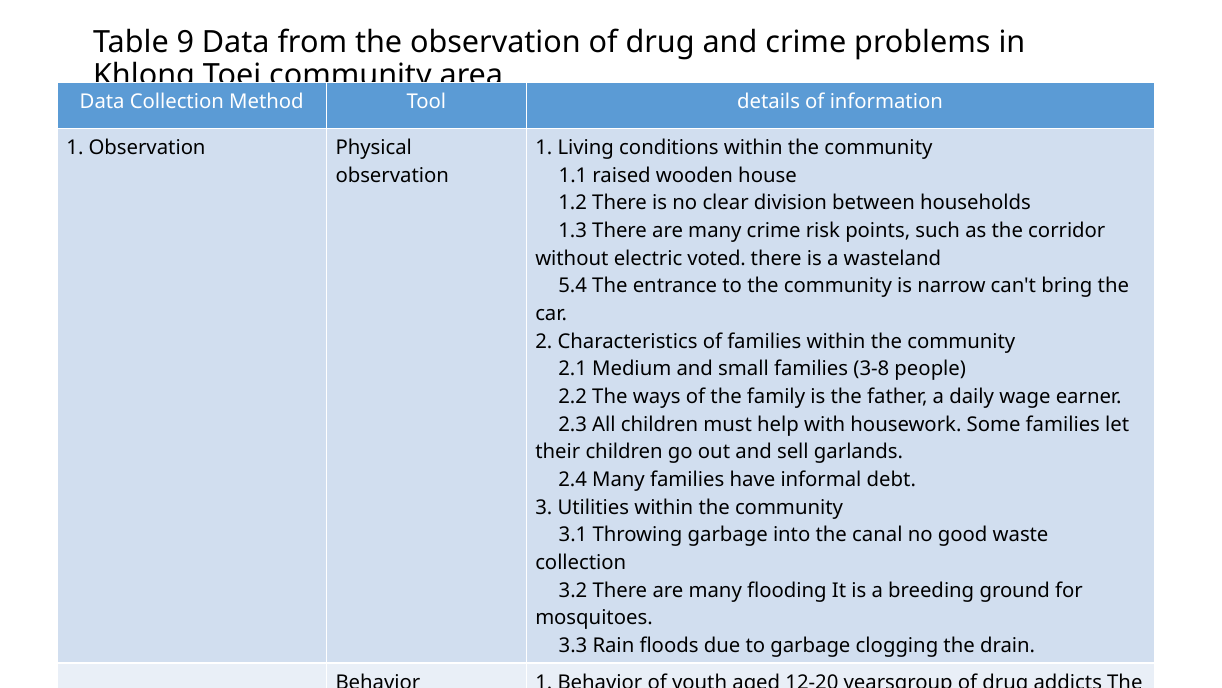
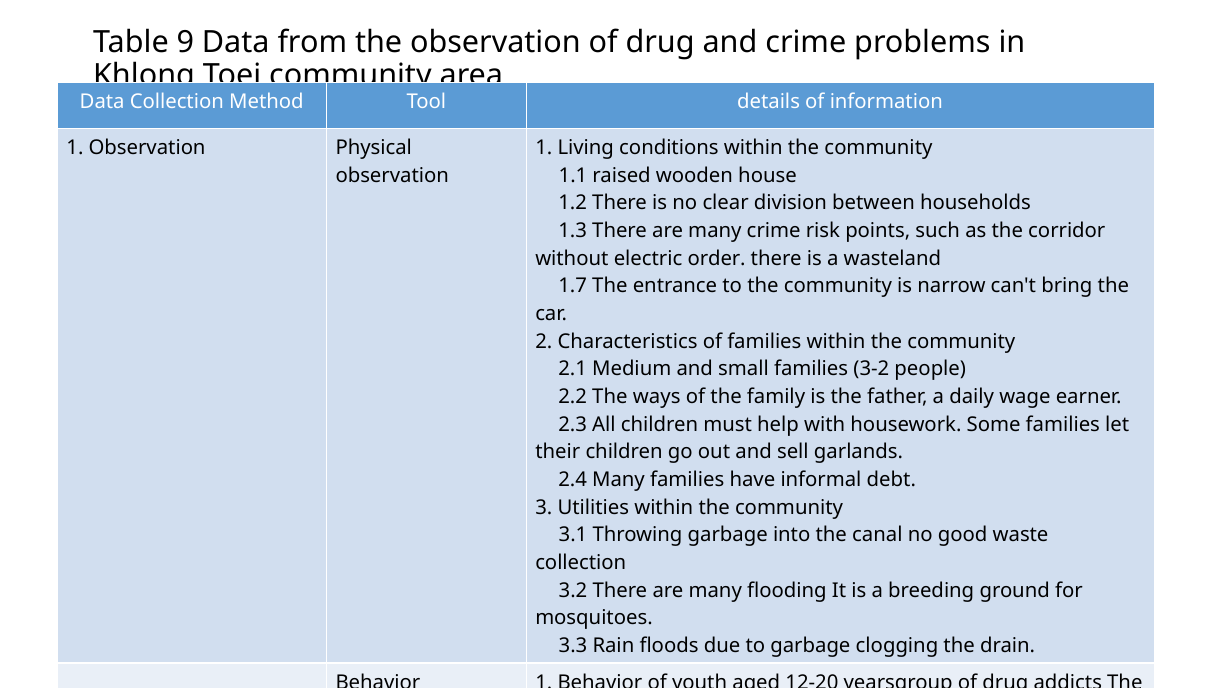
voted: voted -> order
5.4: 5.4 -> 1.7
3-8: 3-8 -> 3-2
